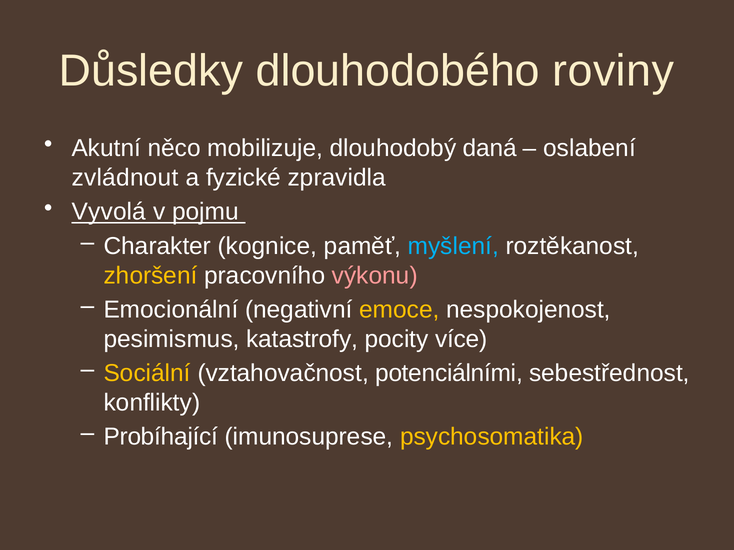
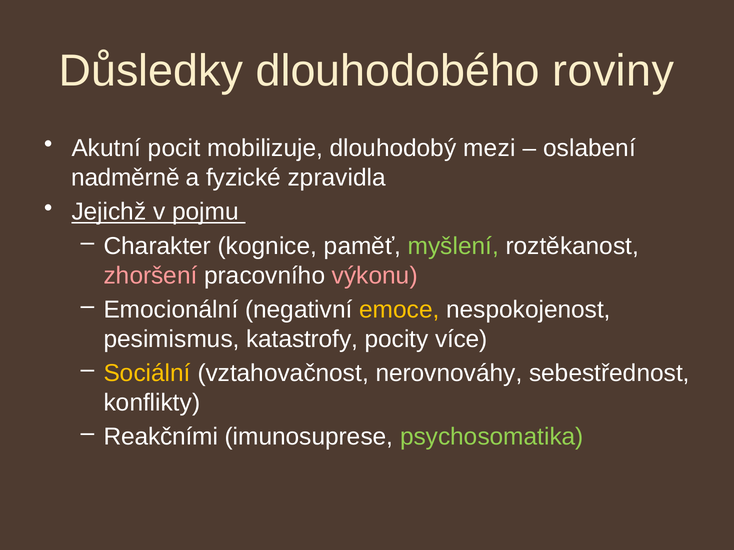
něco: něco -> pocit
daná: daná -> mezi
zvládnout: zvládnout -> nadměrně
Vyvolá: Vyvolá -> Jejichž
myšlení colour: light blue -> light green
zhoršení colour: yellow -> pink
potenciálními: potenciálními -> nerovnováhy
Probíhající: Probíhající -> Reakčními
psychosomatika colour: yellow -> light green
